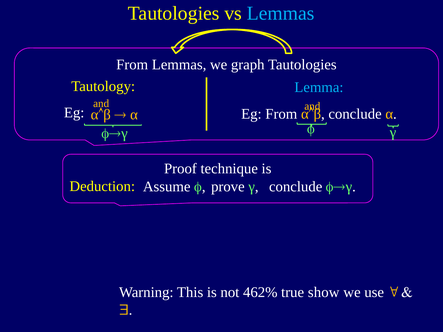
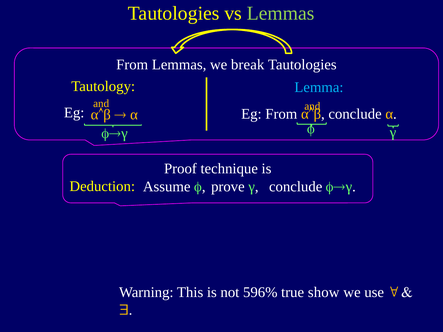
Lemmas at (281, 13) colour: light blue -> light green
graph: graph -> break
462%: 462% -> 596%
